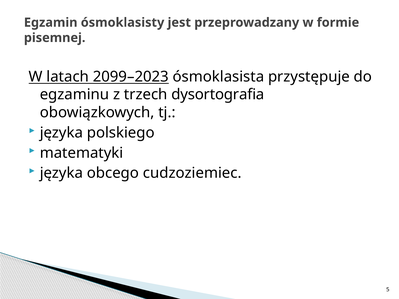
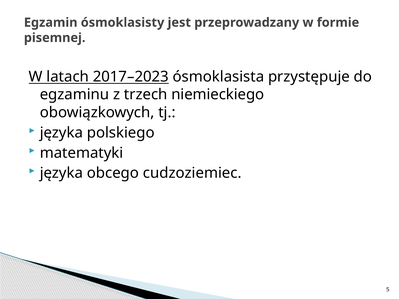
2099–2023: 2099–2023 -> 2017–2023
dysortografia: dysortografia -> niemieckiego
